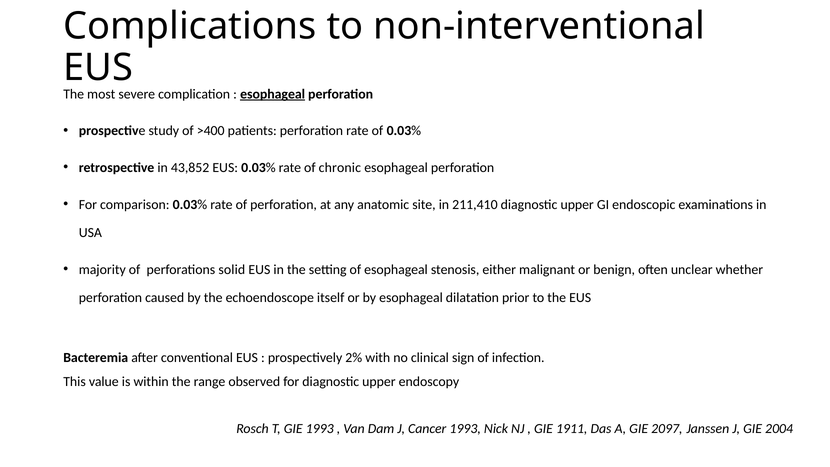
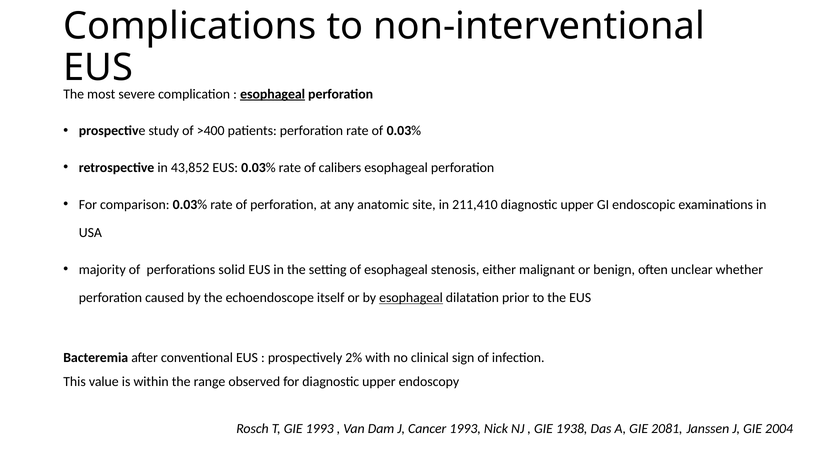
chronic: chronic -> calibers
esophageal at (411, 298) underline: none -> present
1911: 1911 -> 1938
2097: 2097 -> 2081
